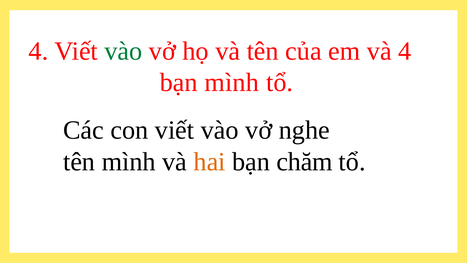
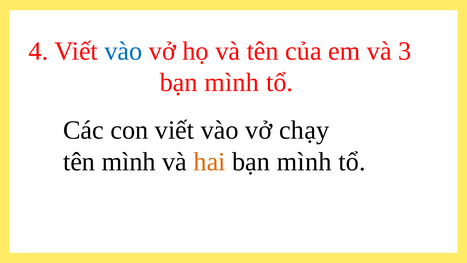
vào at (123, 51) colour: green -> blue
và 4: 4 -> 3
nghe: nghe -> chạy
chăm at (304, 162): chăm -> mình
